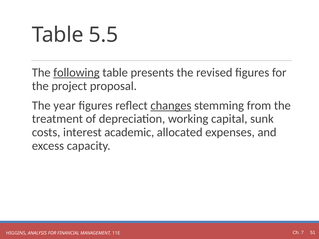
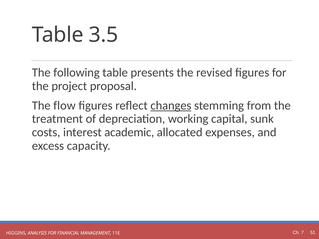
5.5: 5.5 -> 3.5
following underline: present -> none
year: year -> flow
